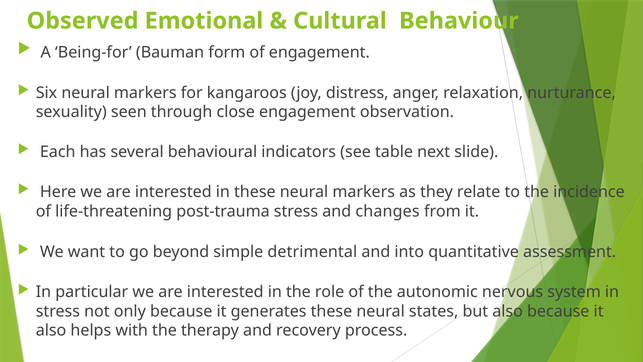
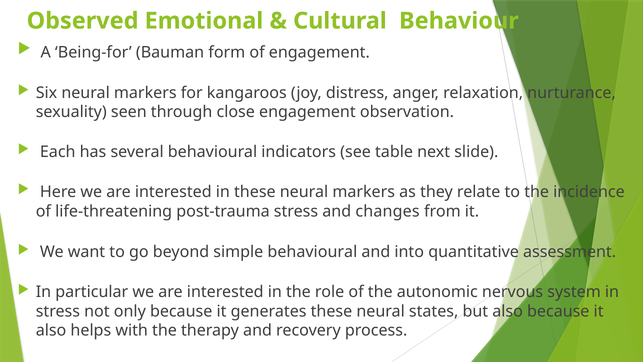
simple detrimental: detrimental -> behavioural
